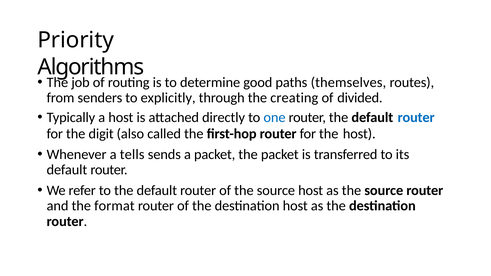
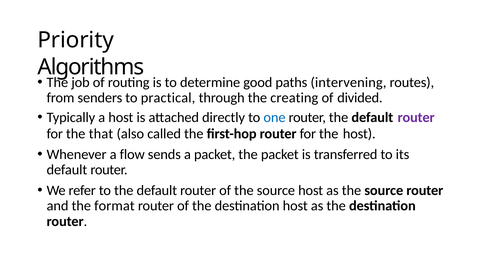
themselves: themselves -> intervening
explicitly: explicitly -> practical
router at (416, 118) colour: blue -> purple
digit: digit -> that
tells: tells -> flow
